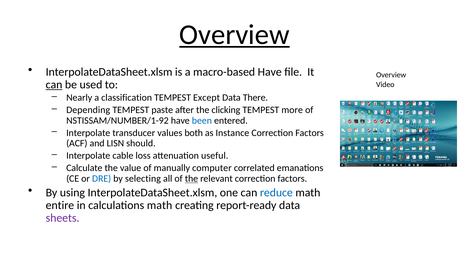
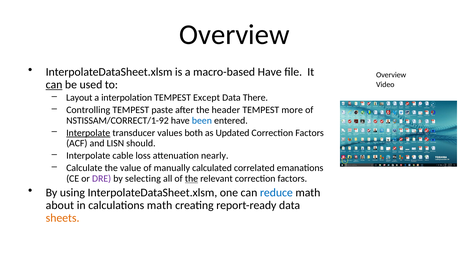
Overview at (234, 35) underline: present -> none
Nearly: Nearly -> Layout
classification: classification -> interpolation
Depending: Depending -> Controlling
clicking: clicking -> header
NSTISSAM/NUMBER/1-92: NSTISSAM/NUMBER/1-92 -> NSTISSAM/CORRECT/1-92
Interpolate at (88, 133) underline: none -> present
Instance: Instance -> Updated
useful: useful -> nearly
computer: computer -> calculated
DRE colour: blue -> purple
entire: entire -> about
sheets colour: purple -> orange
